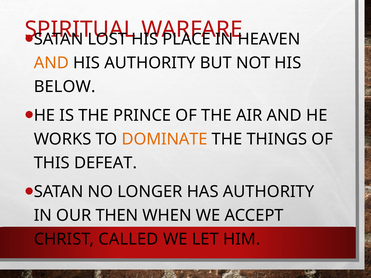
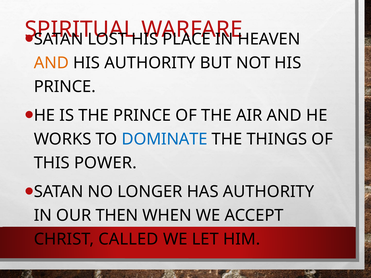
BELOW at (65, 87): BELOW -> PRINCE
DOMINATE colour: orange -> blue
DEFEAT: DEFEAT -> POWER
